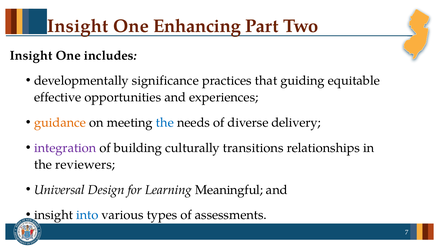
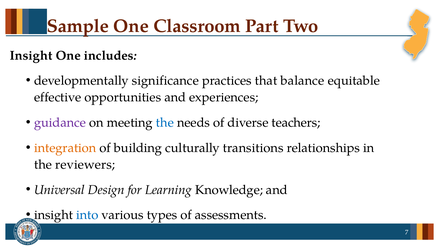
Insight at (78, 26): Insight -> Sample
Enhancing: Enhancing -> Classroom
guiding: guiding -> balance
guidance colour: orange -> purple
delivery: delivery -> teachers
integration colour: purple -> orange
Meaningful: Meaningful -> Knowledge
